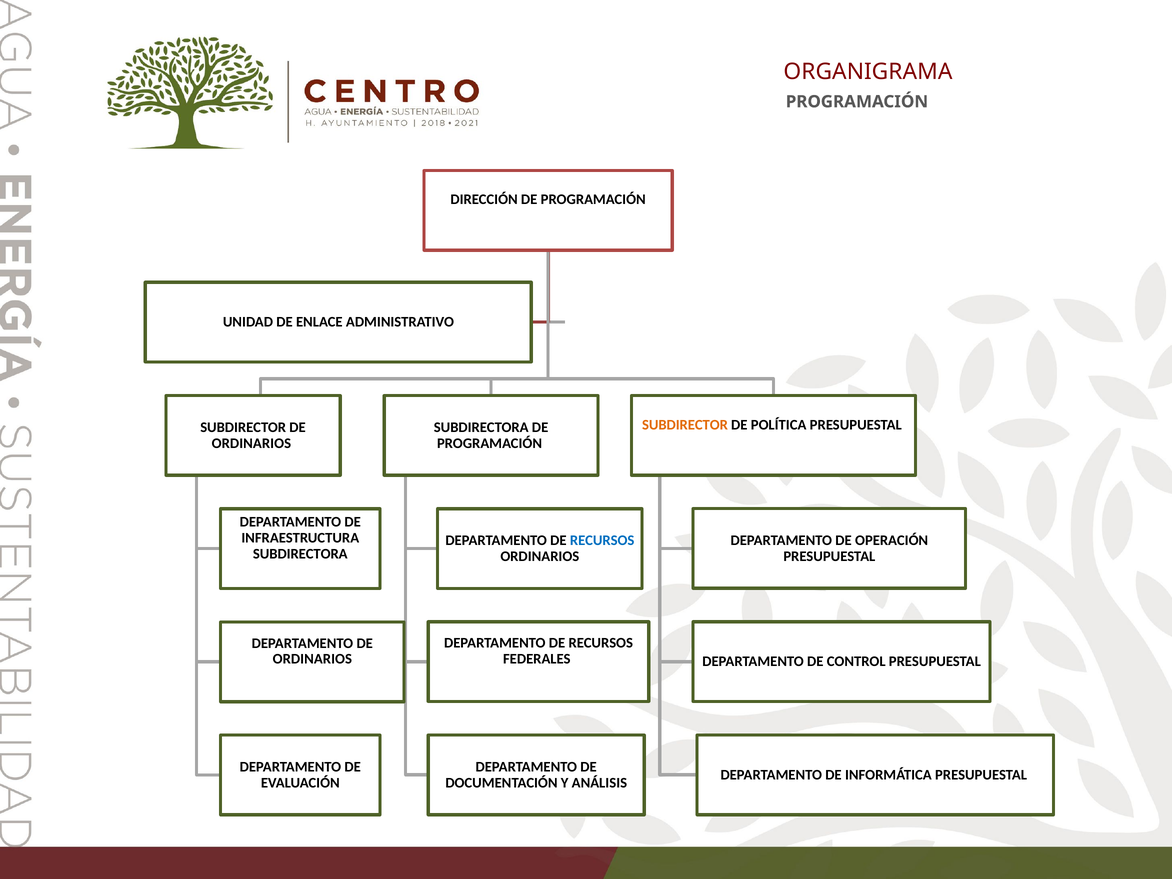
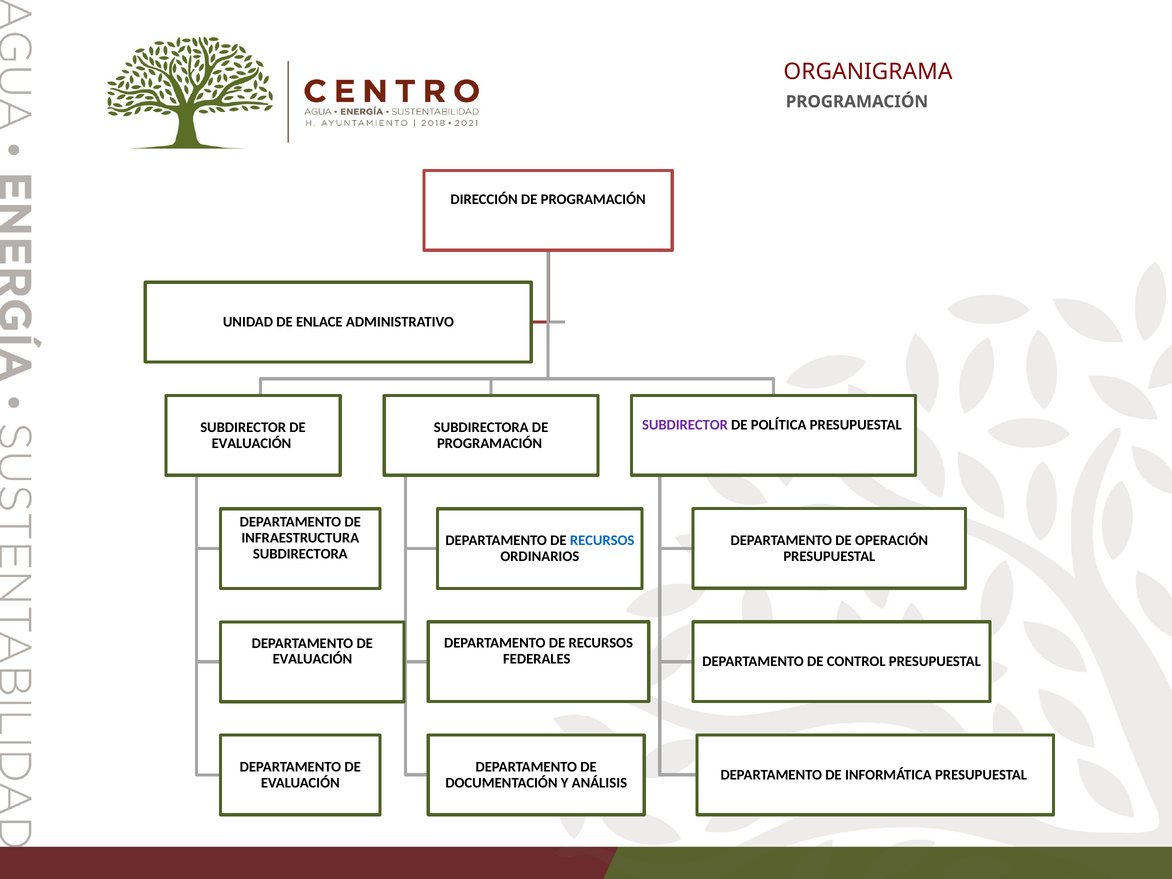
SUBDIRECTOR at (685, 425) colour: orange -> purple
ORDINARIOS at (251, 443): ORDINARIOS -> EVALUACIÓN
ORDINARIOS at (312, 659): ORDINARIOS -> EVALUACIÓN
